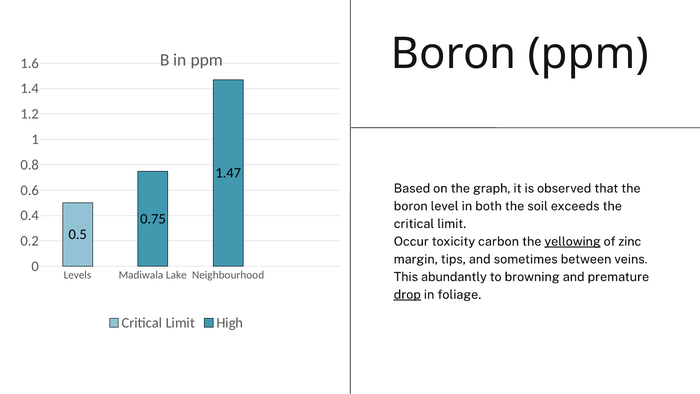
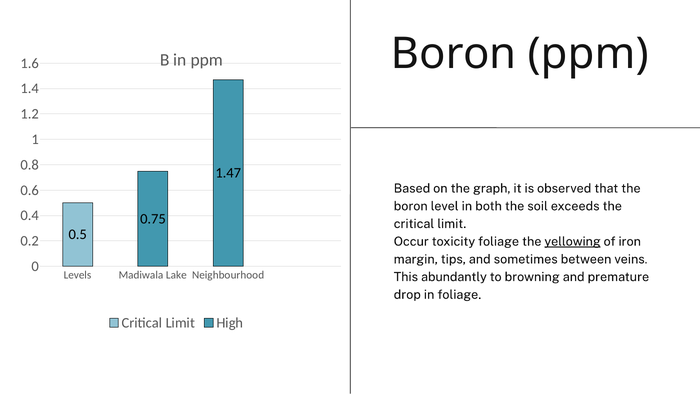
toxicity carbon: carbon -> foliage
zinc: zinc -> iron
drop underline: present -> none
